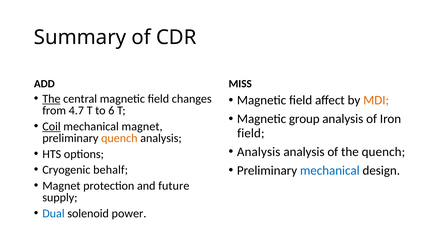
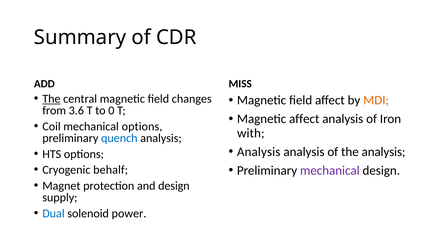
4.7: 4.7 -> 3.6
6: 6 -> 0
Magnetic group: group -> affect
Coil underline: present -> none
mechanical magnet: magnet -> options
field at (251, 133): field -> with
quench at (119, 138) colour: orange -> blue
the quench: quench -> analysis
mechanical at (330, 170) colour: blue -> purple
and future: future -> design
